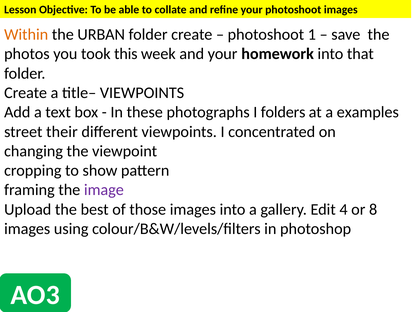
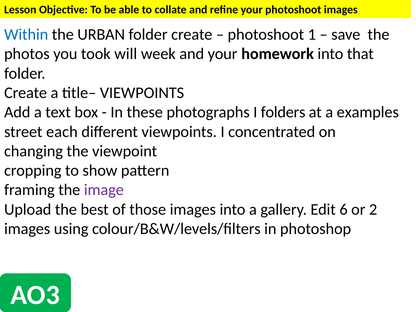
Within colour: orange -> blue
this: this -> will
their: their -> each
4: 4 -> 6
8: 8 -> 2
